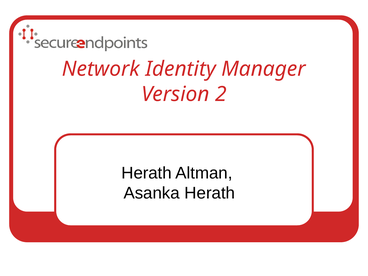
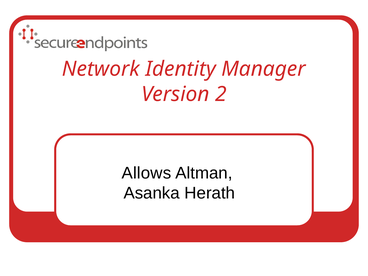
Herath at (147, 173): Herath -> Allows
